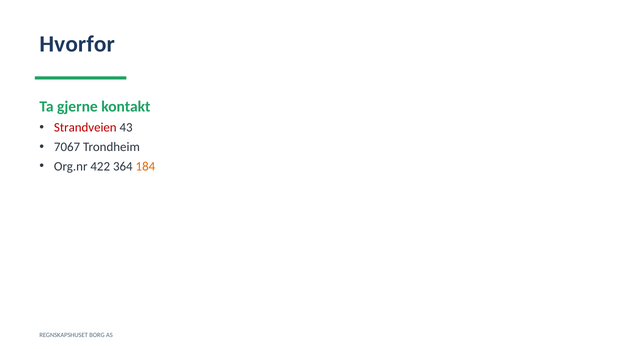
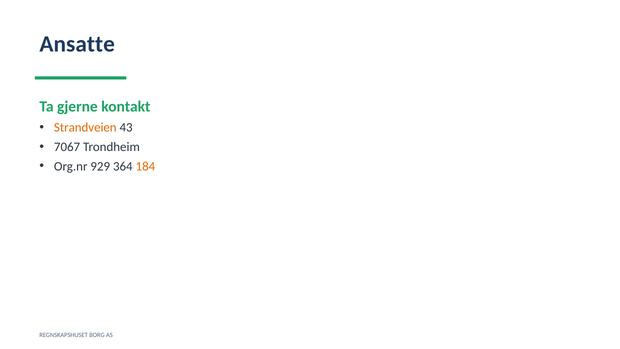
Hvorfor: Hvorfor -> Ansatte
Strandveien colour: red -> orange
422: 422 -> 929
